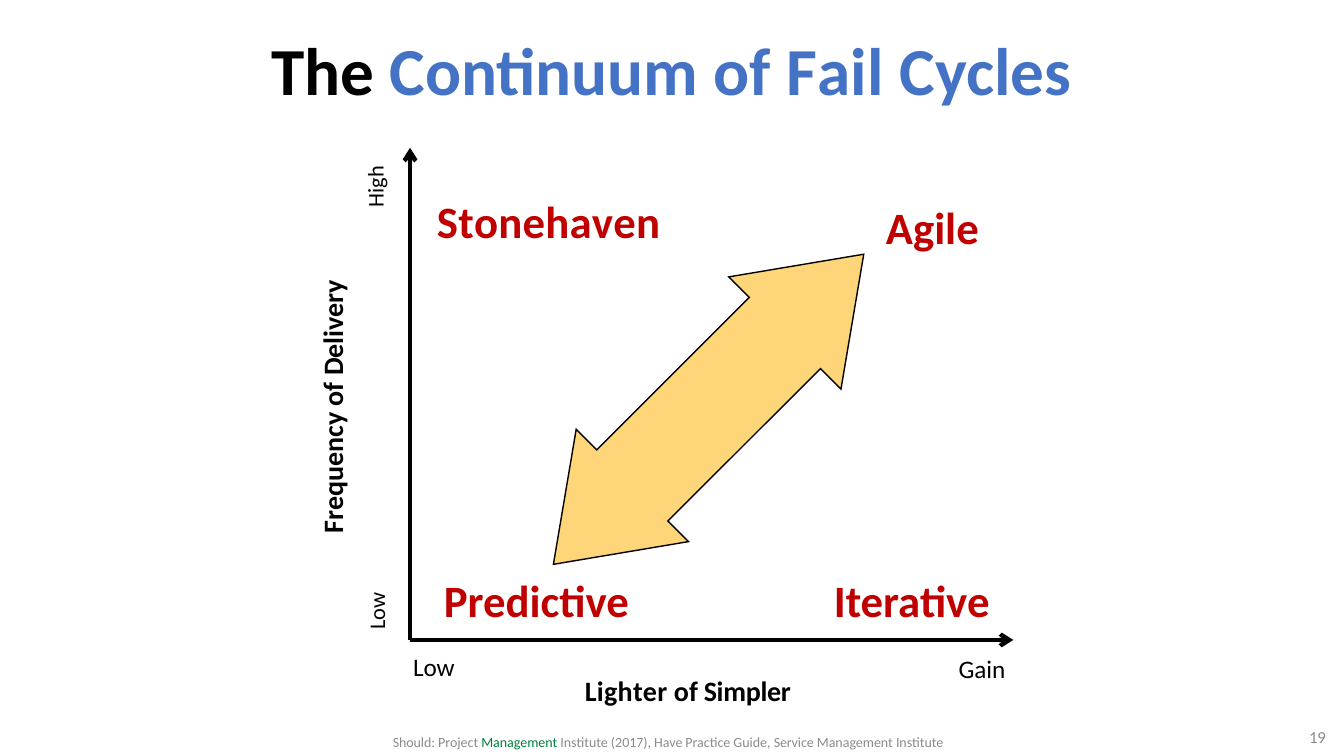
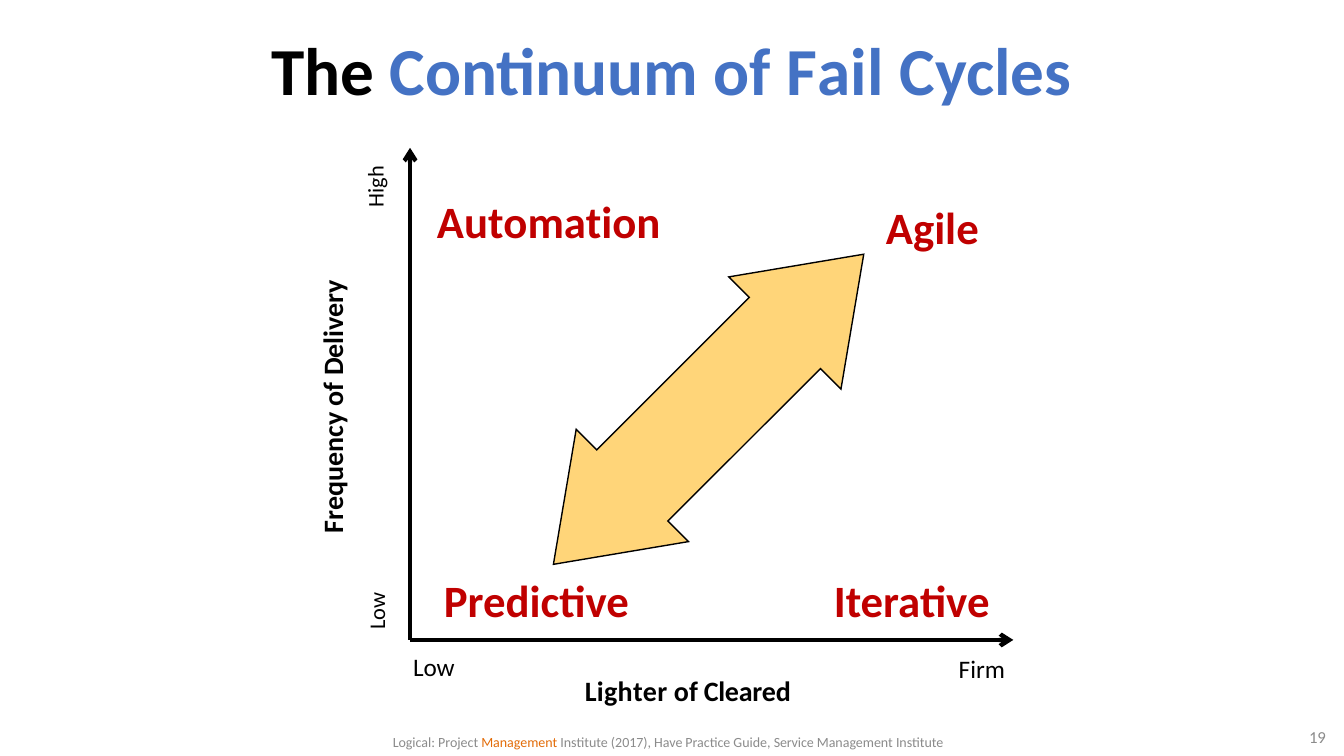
Stonehaven: Stonehaven -> Automation
Gain: Gain -> Firm
Simpler: Simpler -> Cleared
Should: Should -> Logical
Management at (519, 743) colour: green -> orange
